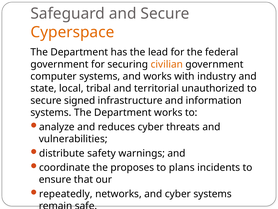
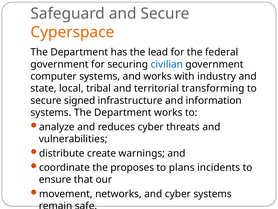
civilian colour: orange -> blue
unauthorized: unauthorized -> transforming
safety: safety -> create
repeatedly: repeatedly -> movement
